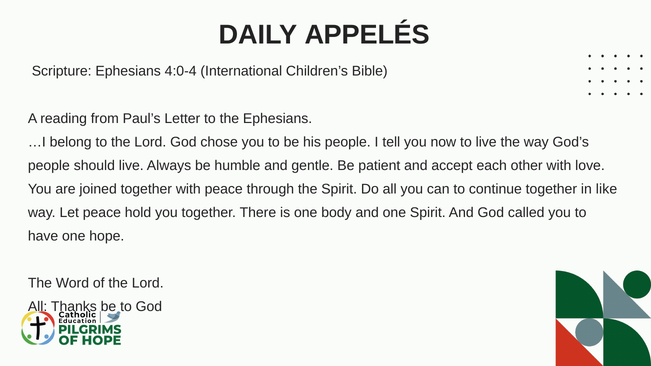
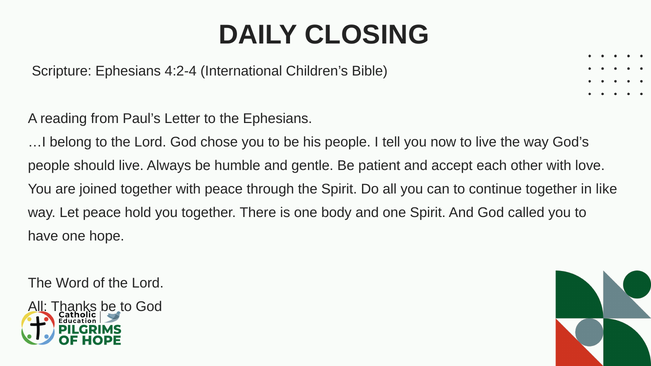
APPELÉS: APPELÉS -> CLOSING
4:0-4: 4:0-4 -> 4:2-4
